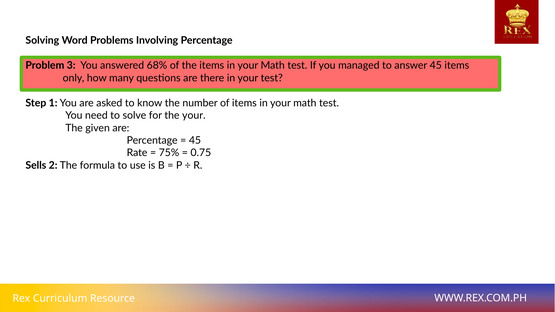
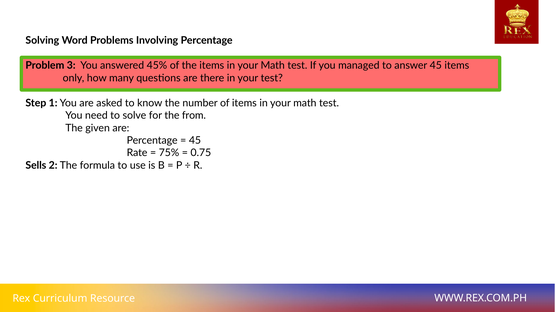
68%: 68% -> 45%
the your: your -> from
